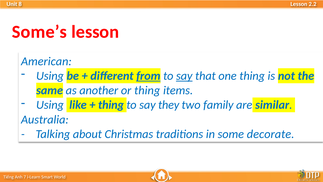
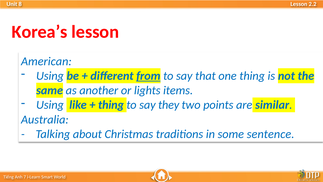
Some’s: Some’s -> Korea’s
say at (184, 76) underline: present -> none
or thing: thing -> lights
family: family -> points
decorate: decorate -> sentence
